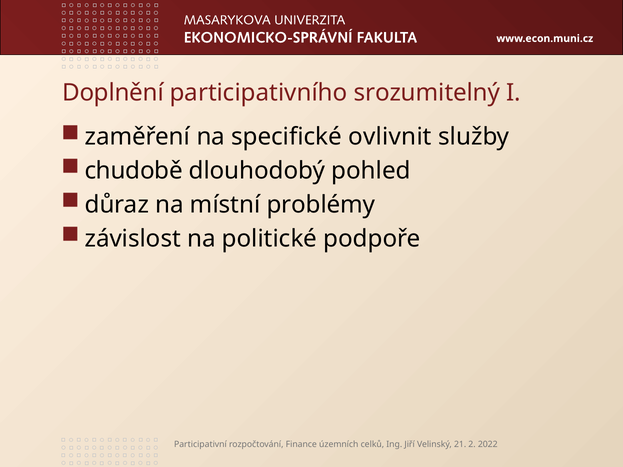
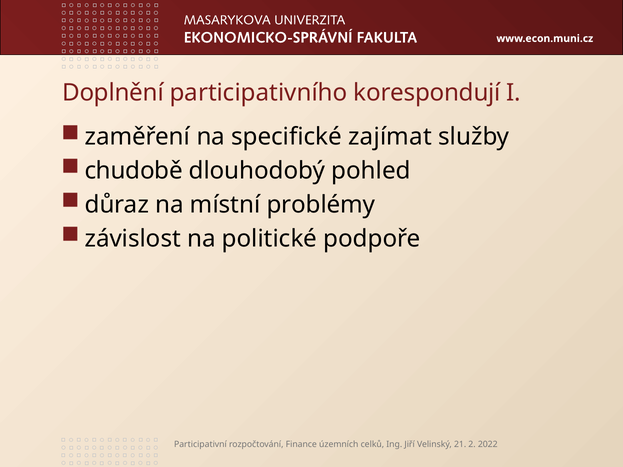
srozumitelný: srozumitelný -> korespondují
ovlivnit: ovlivnit -> zajímat
